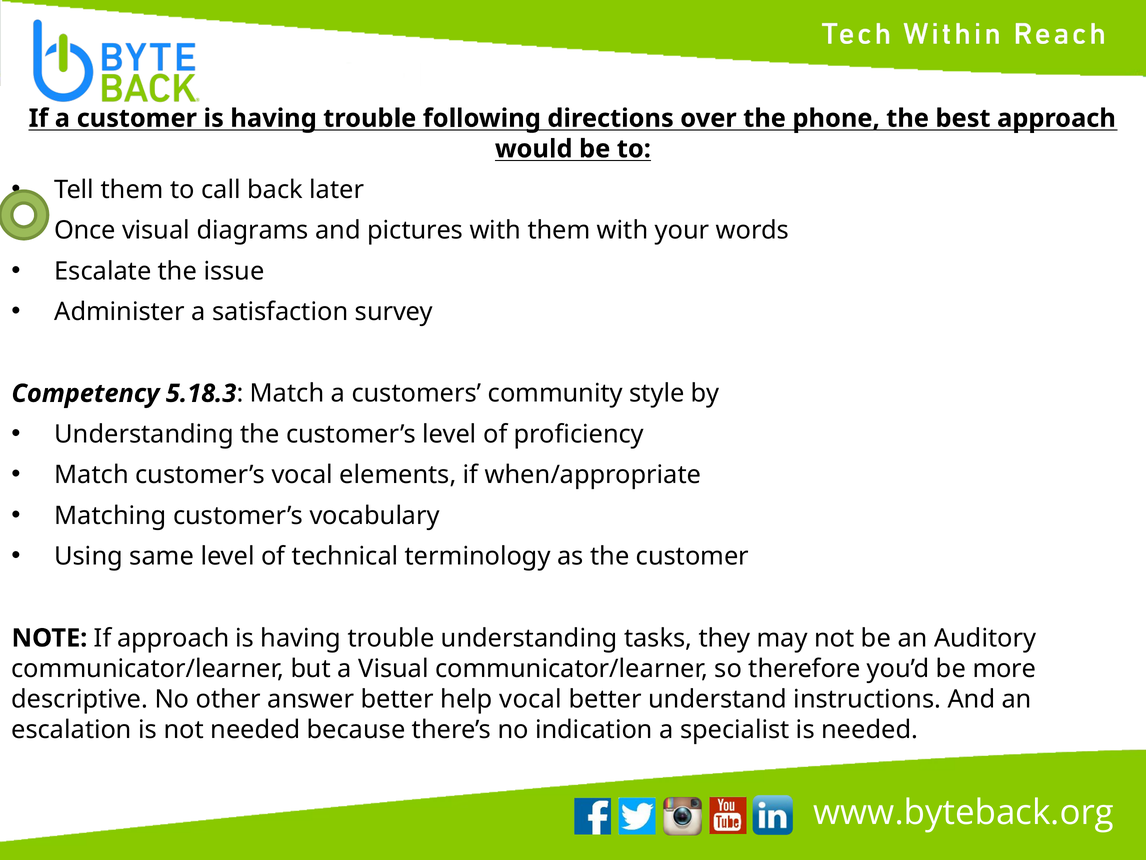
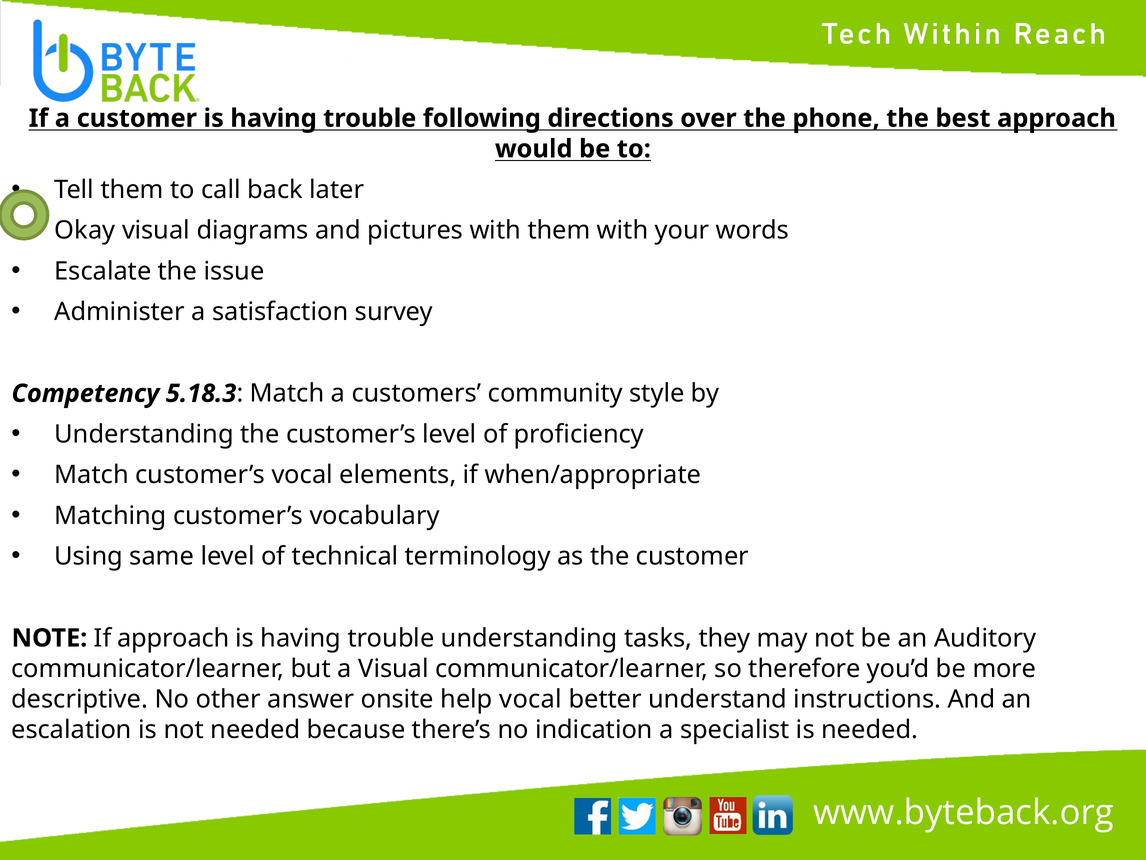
Once: Once -> Okay
answer better: better -> onsite
